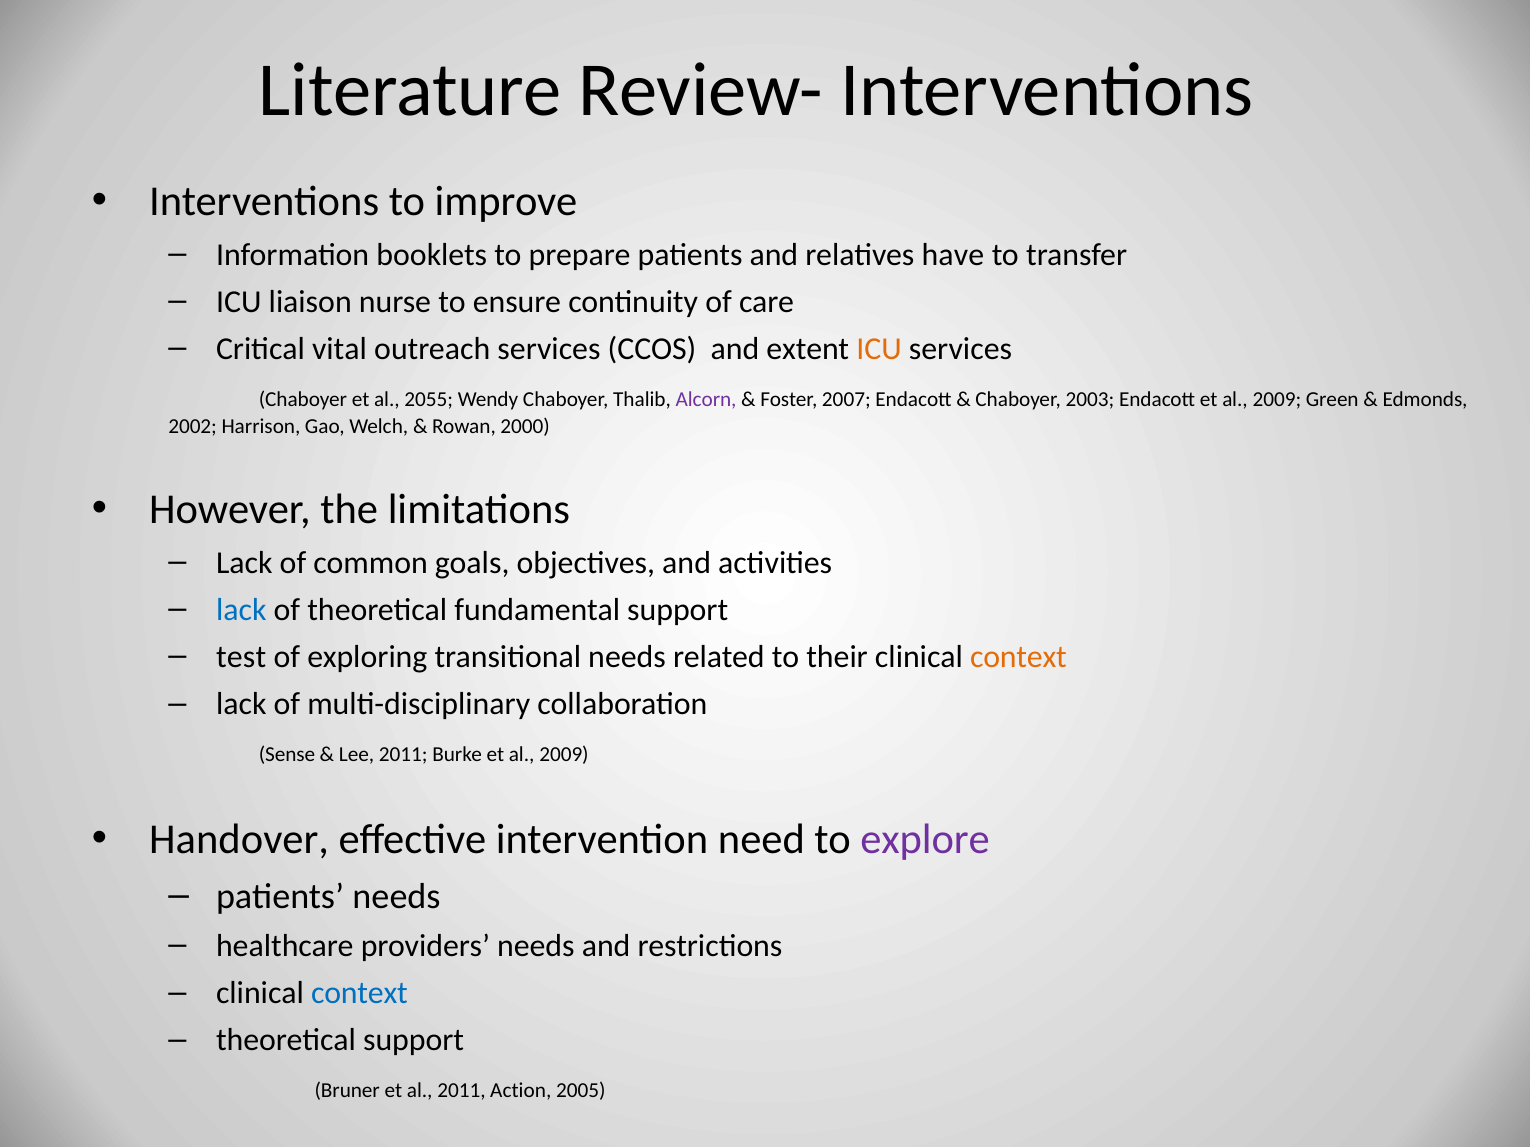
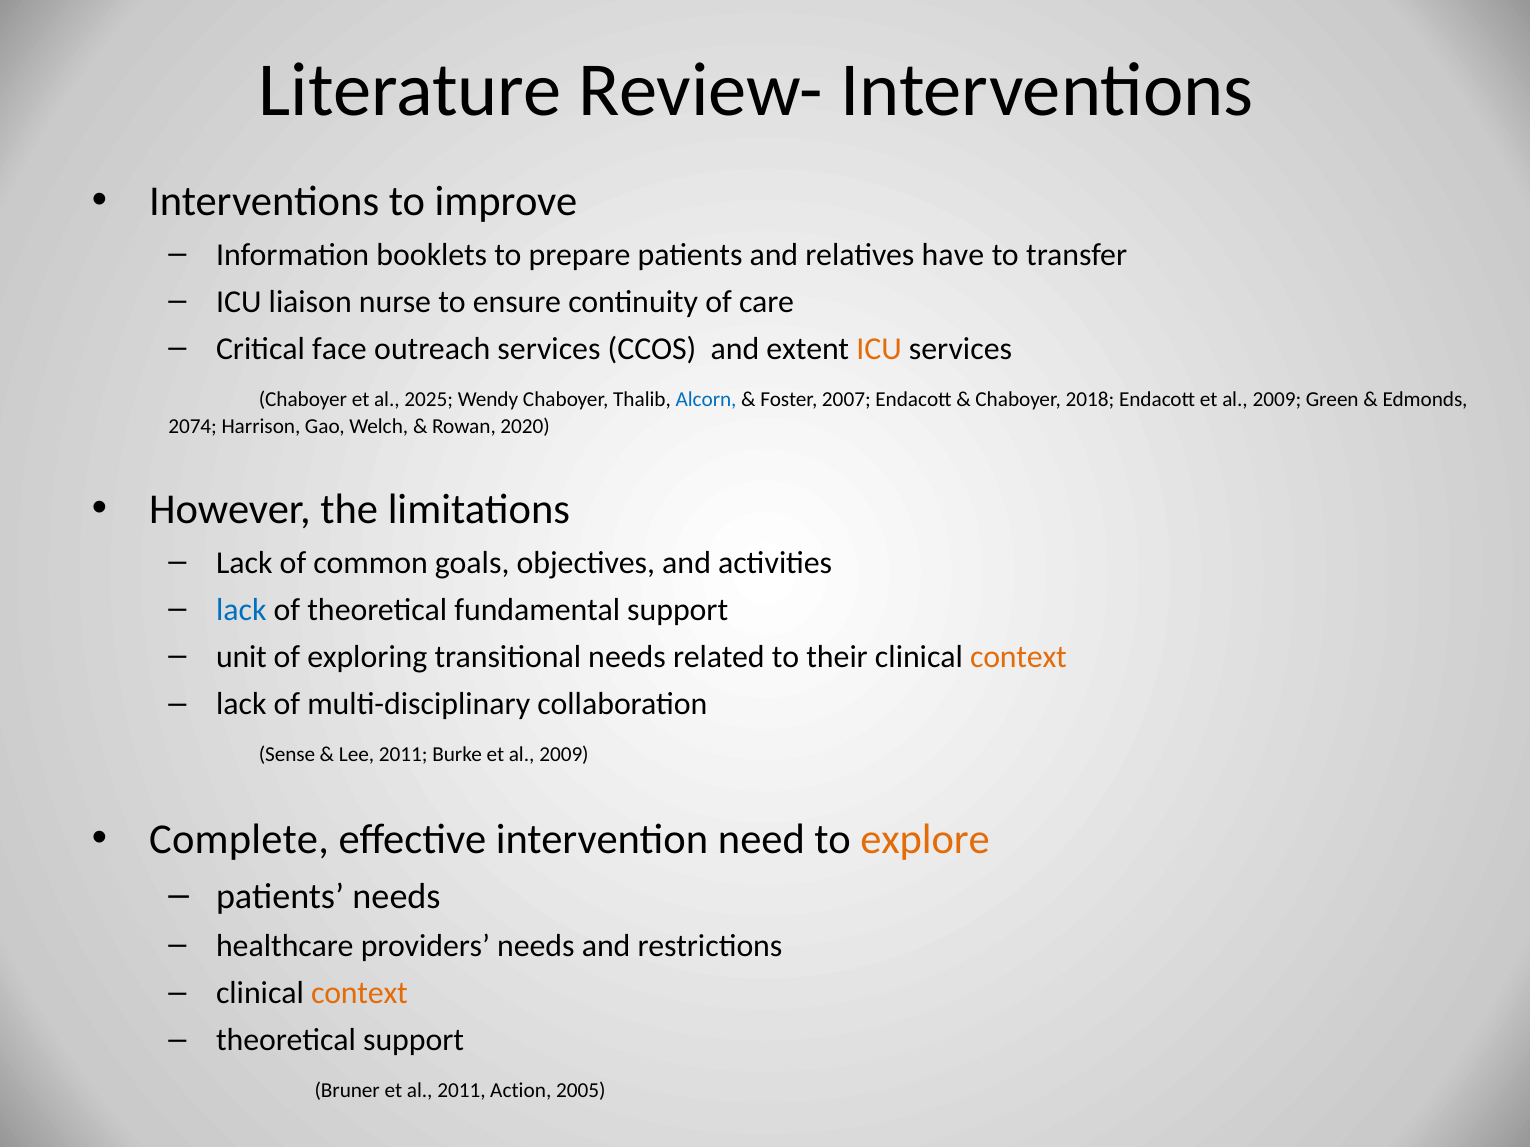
vital: vital -> face
2055: 2055 -> 2025
Alcorn colour: purple -> blue
2003: 2003 -> 2018
2002: 2002 -> 2074
2000: 2000 -> 2020
test: test -> unit
Handover: Handover -> Complete
explore colour: purple -> orange
context at (359, 994) colour: blue -> orange
